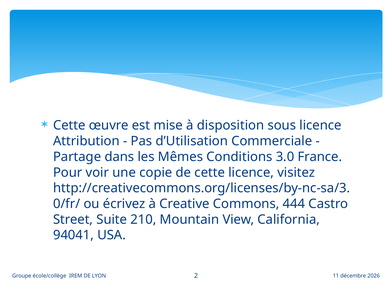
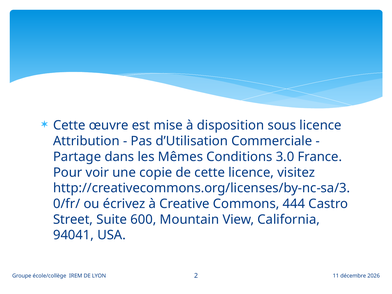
210: 210 -> 600
